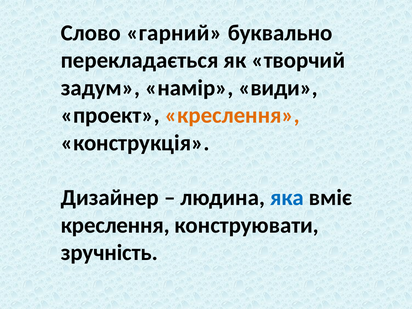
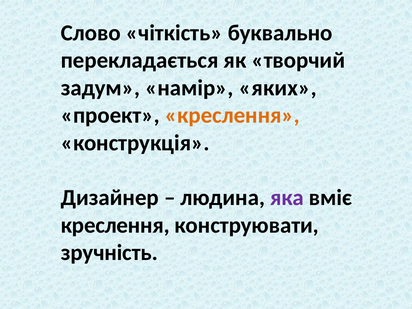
гарний: гарний -> чіткість
види: види -> яких
яка colour: blue -> purple
